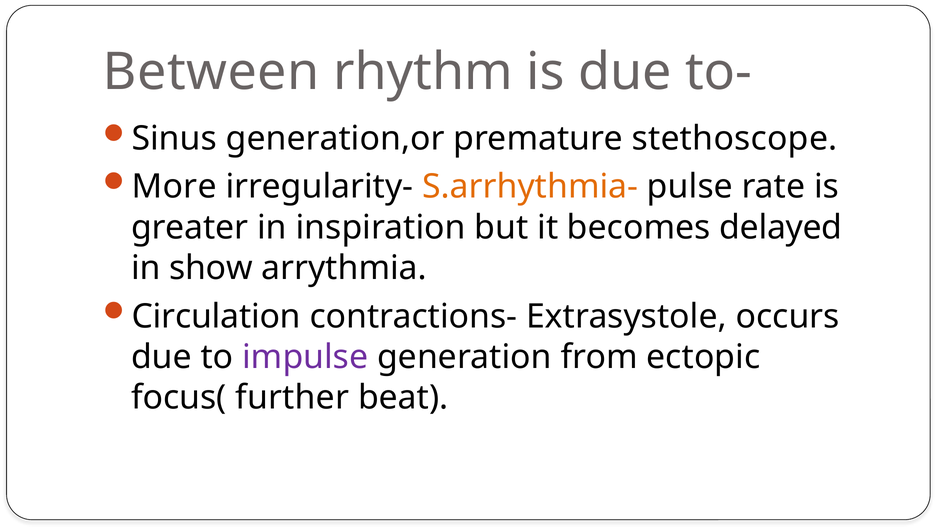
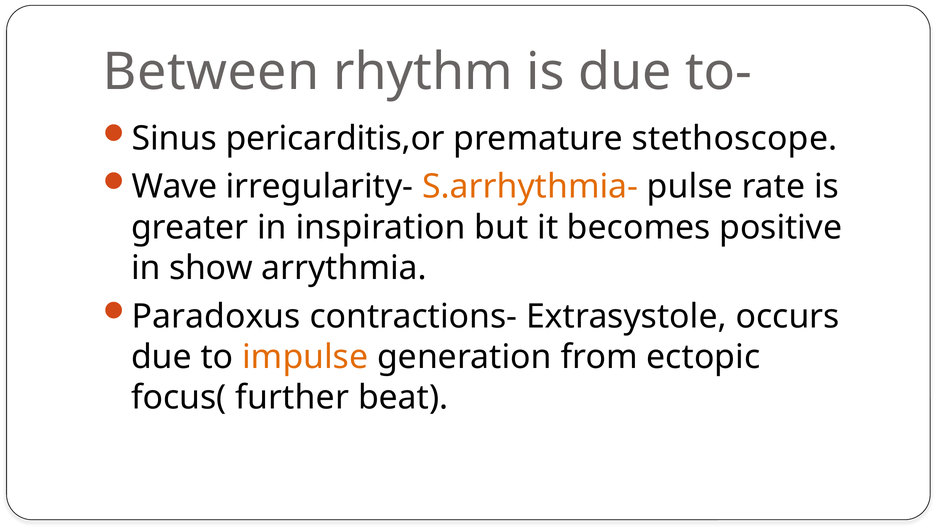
generation,or: generation,or -> pericarditis,or
More: More -> Wave
delayed: delayed -> positive
Circulation: Circulation -> Paradoxus
impulse colour: purple -> orange
